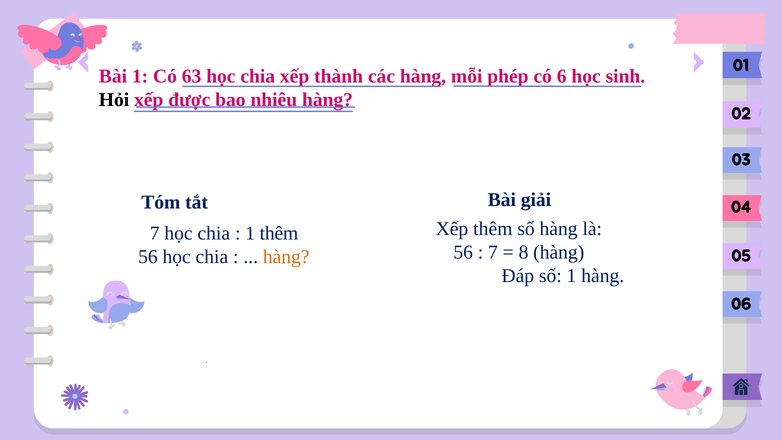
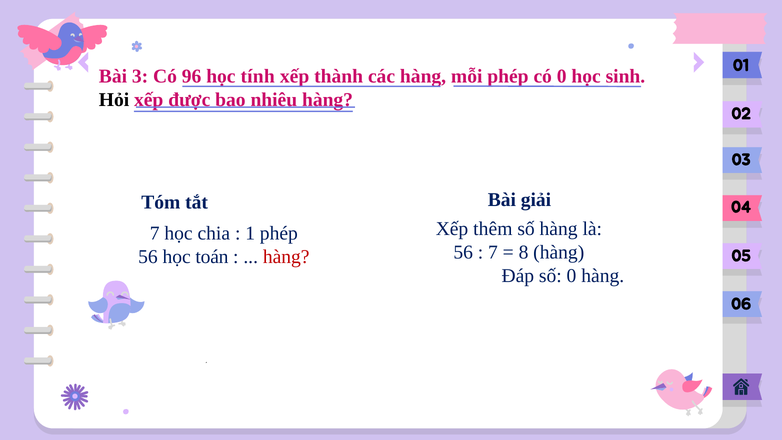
Bài 1: 1 -> 3
63: 63 -> 96
chia at (258, 76): chia -> tính
có 6: 6 -> 0
1 thêm: thêm -> phép
56 học chia: chia -> toán
hàng at (286, 257) colour: orange -> red
số 1: 1 -> 0
